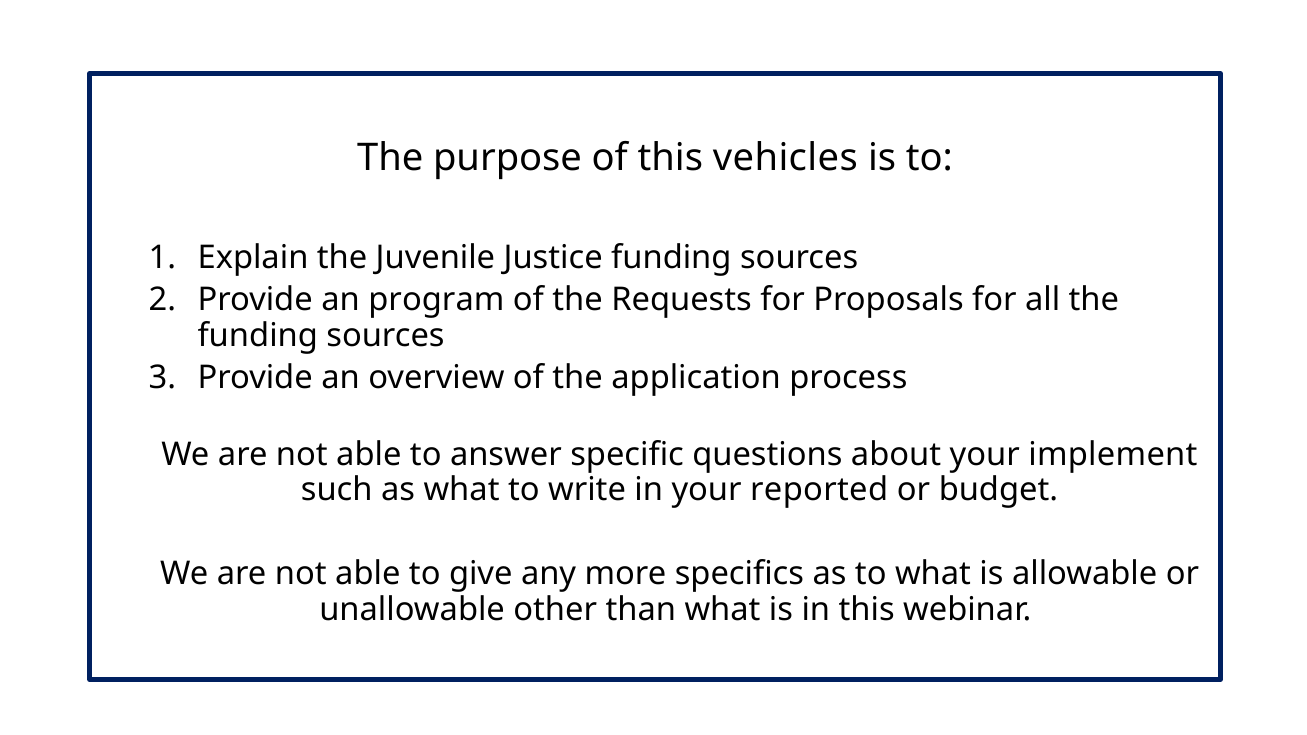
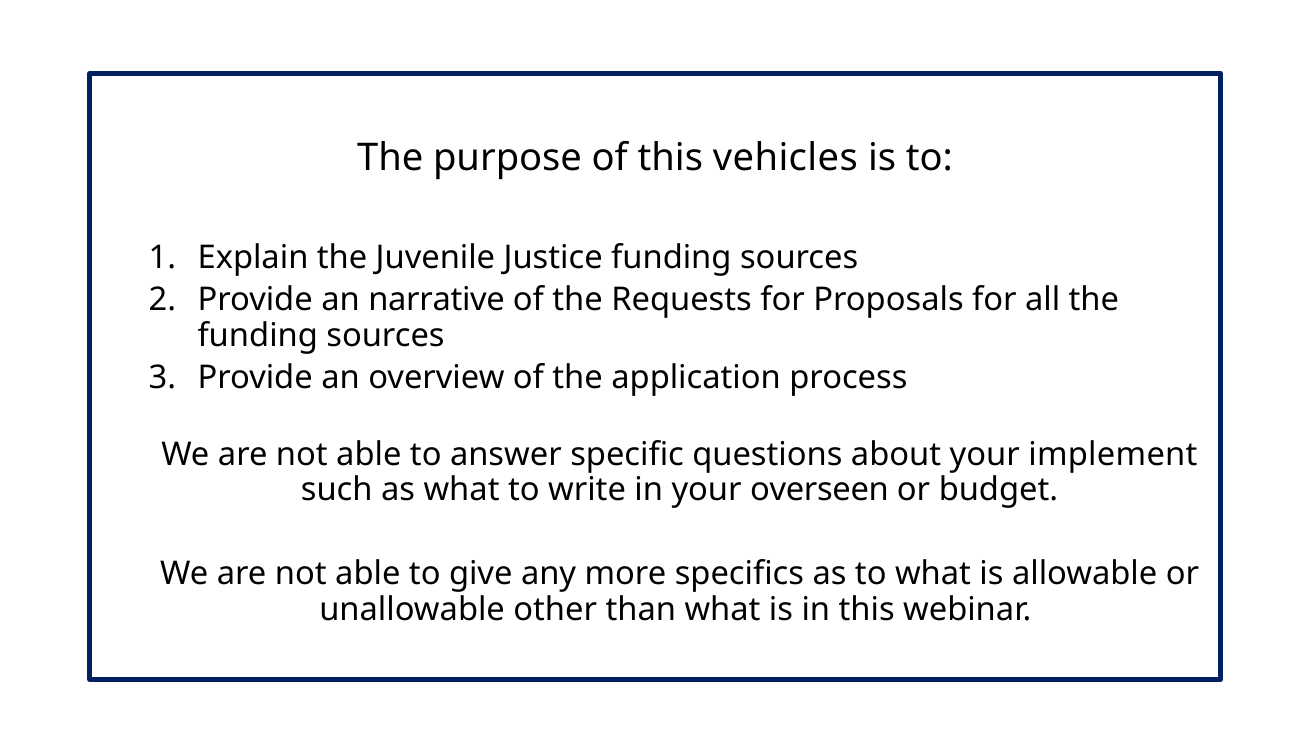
program: program -> narrative
reported: reported -> overseen
